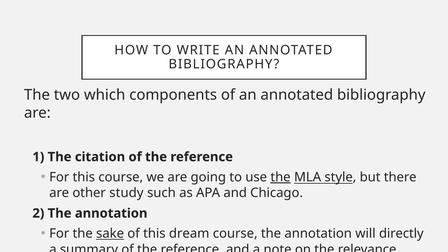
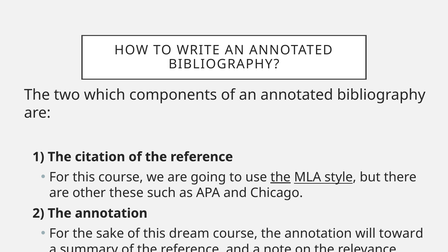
study: study -> these
sake underline: present -> none
directly: directly -> toward
